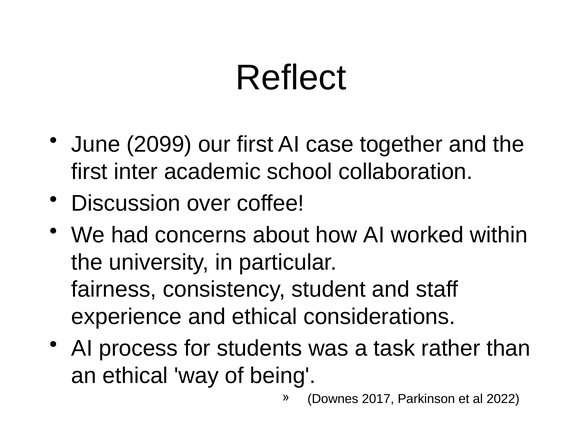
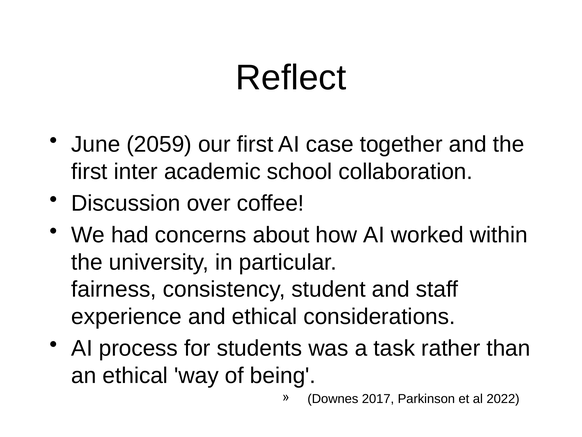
2099: 2099 -> 2059
